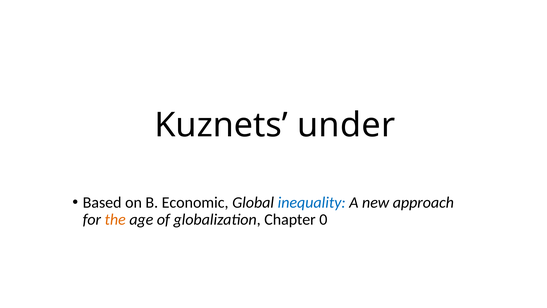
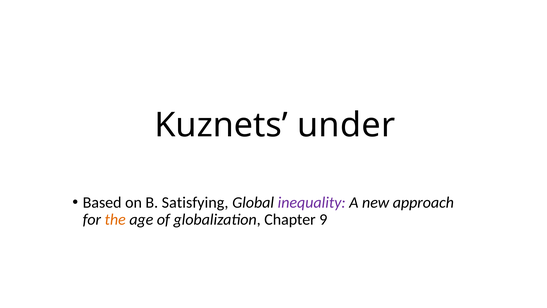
Economic: Economic -> Satisfying
inequality colour: blue -> purple
0: 0 -> 9
